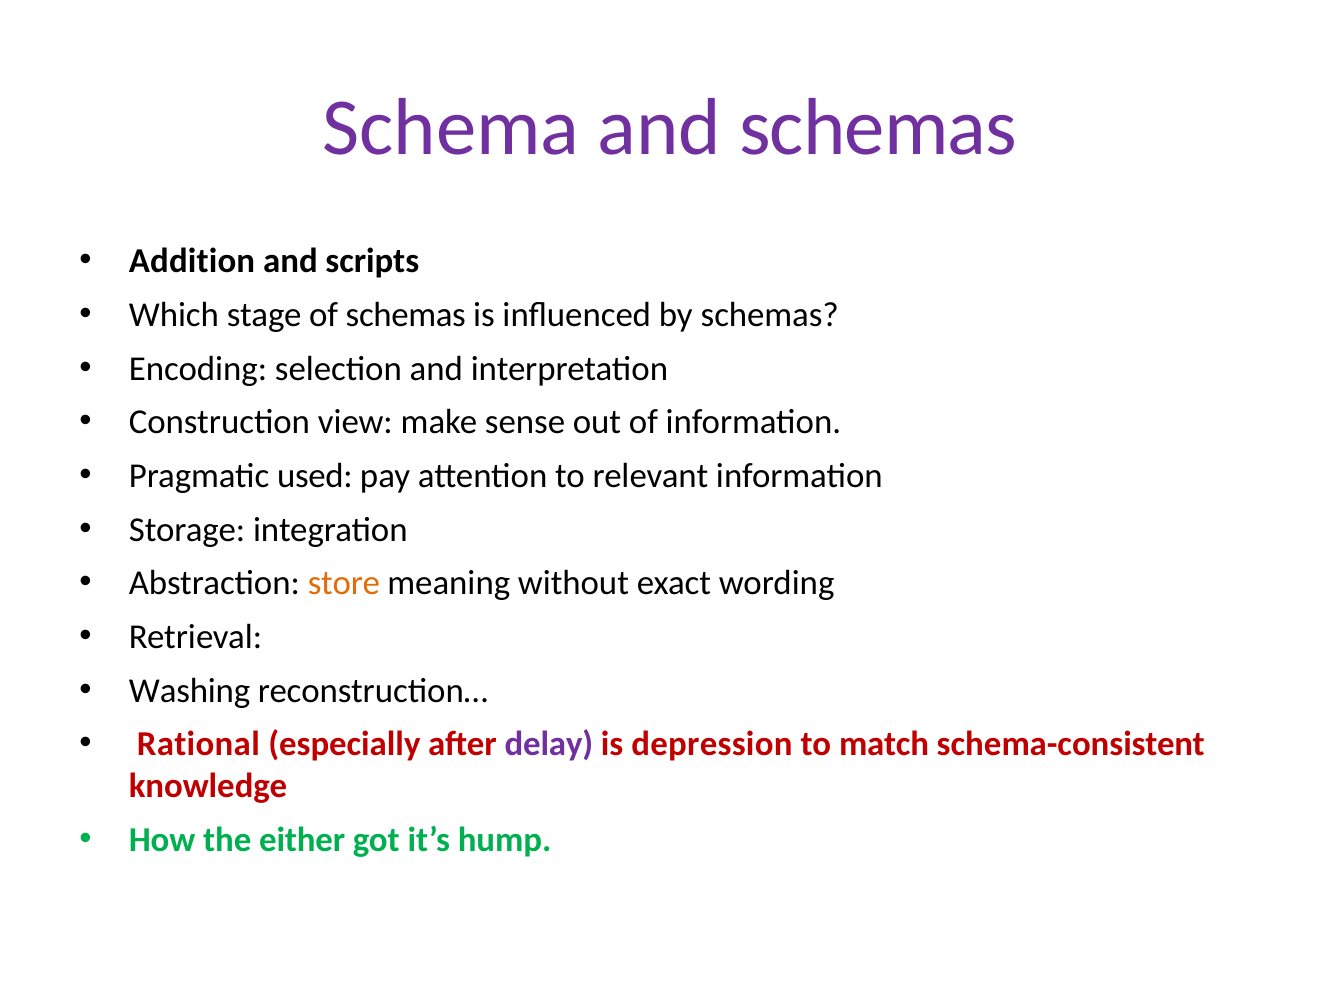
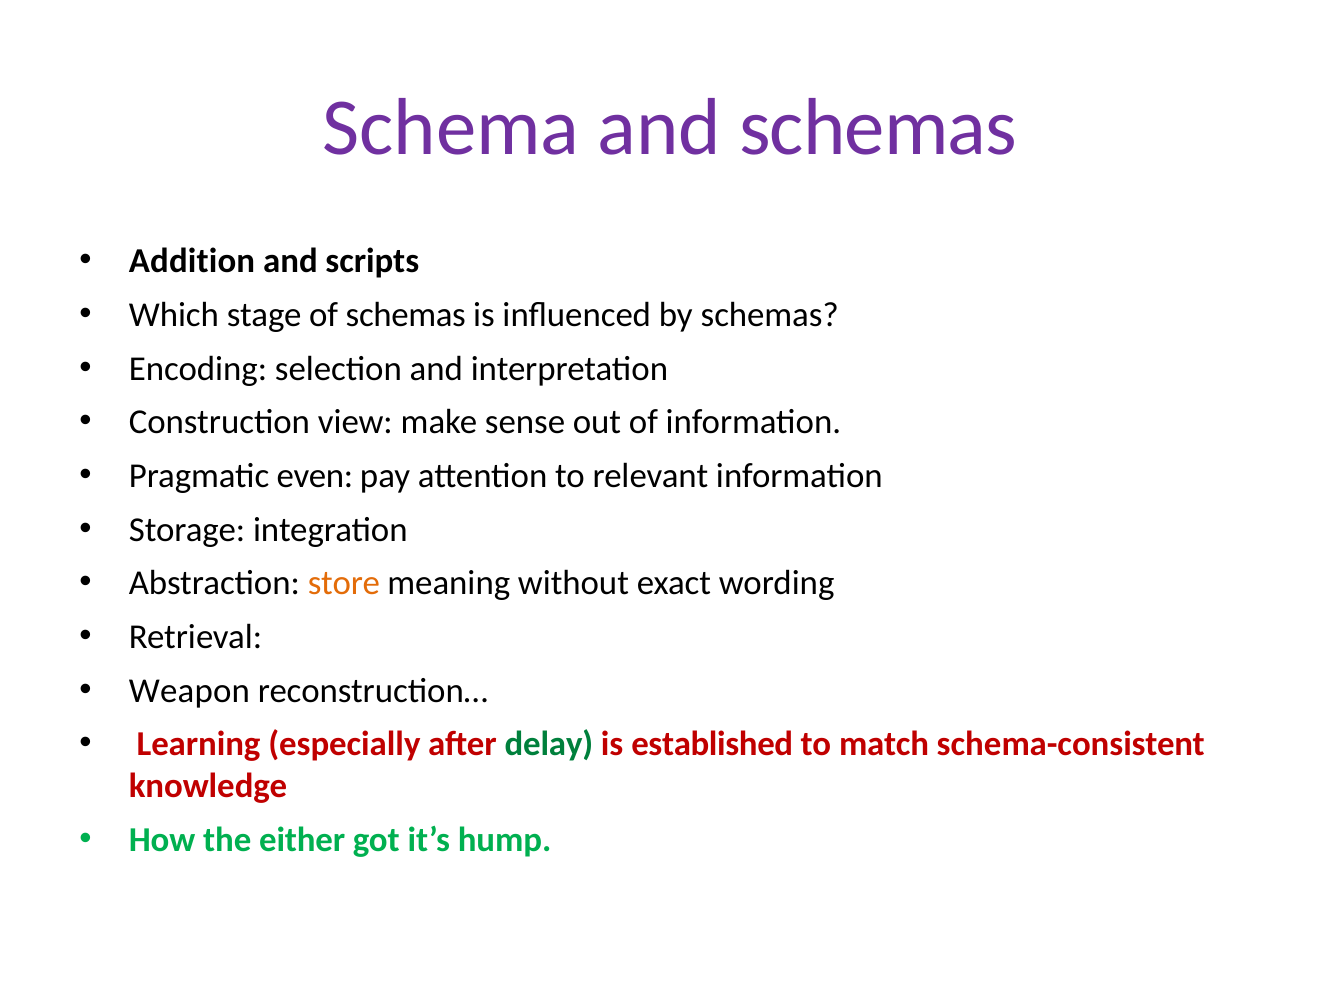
used: used -> even
Washing: Washing -> Weapon
Rational: Rational -> Learning
delay colour: purple -> green
depression: depression -> established
